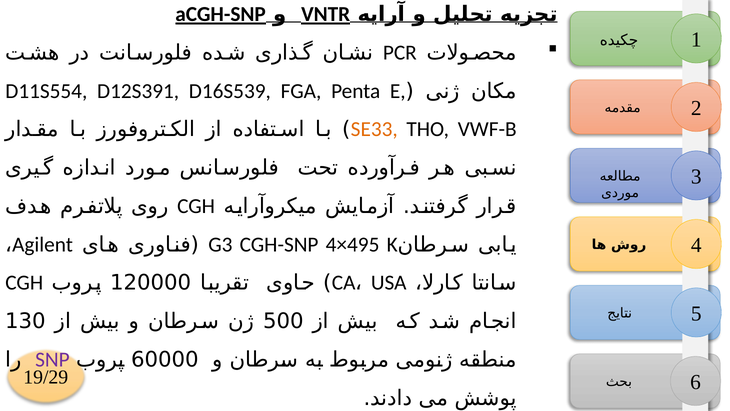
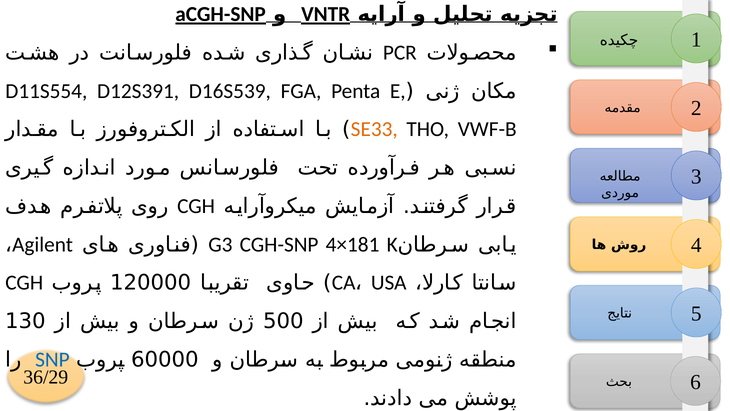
4×495: 4×495 -> 4×181
SNP colour: purple -> blue
19/29: 19/29 -> 36/29
